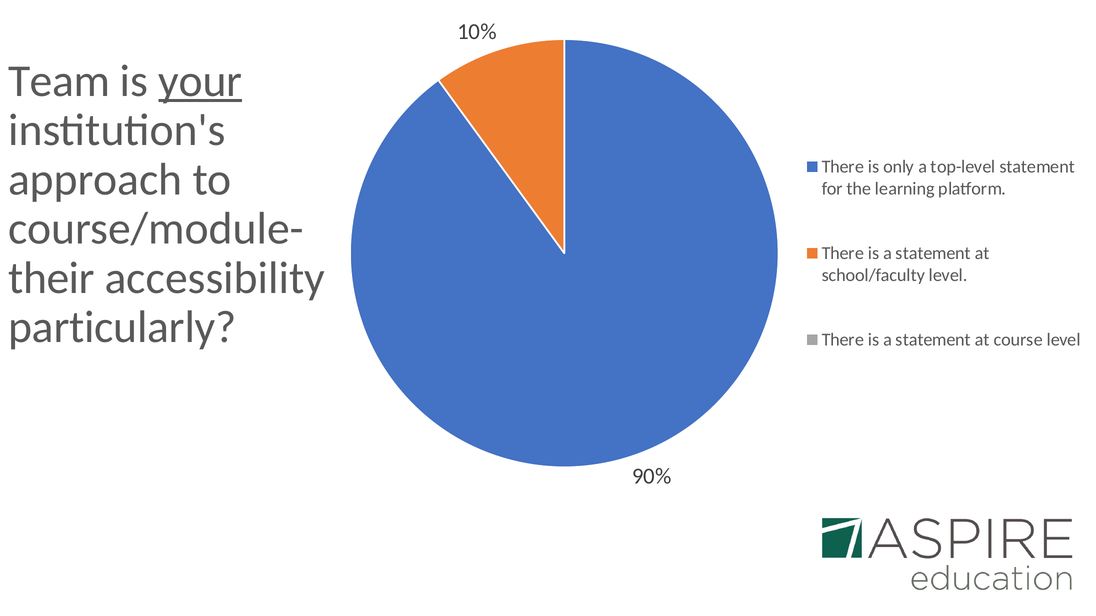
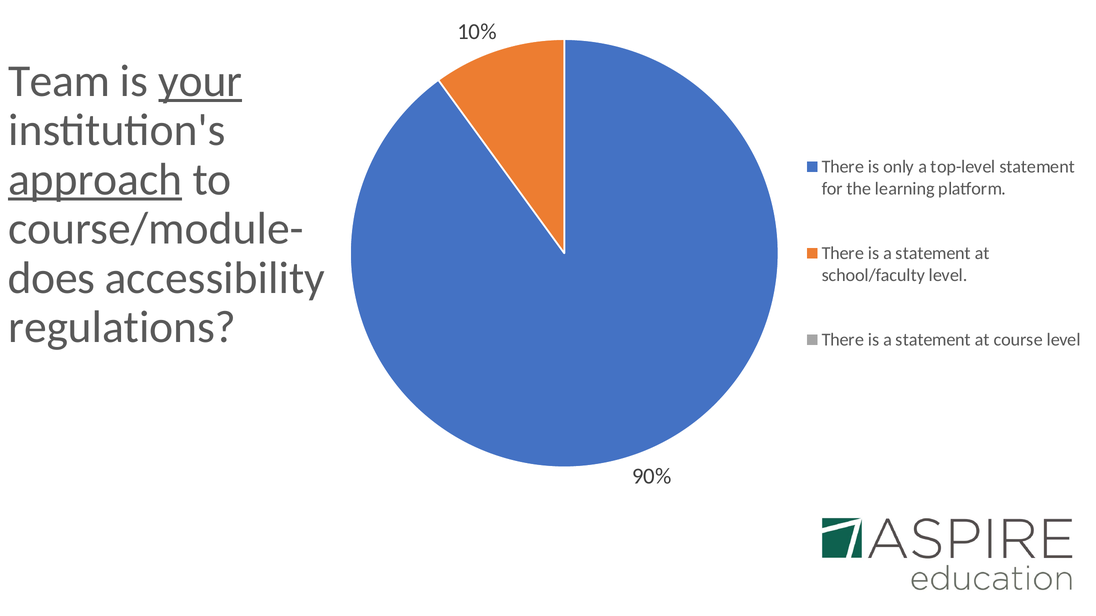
approach underline: none -> present
their: their -> does
particularly: particularly -> regulations
